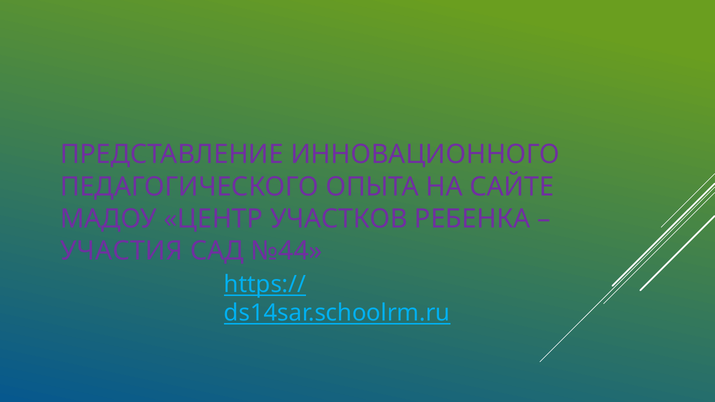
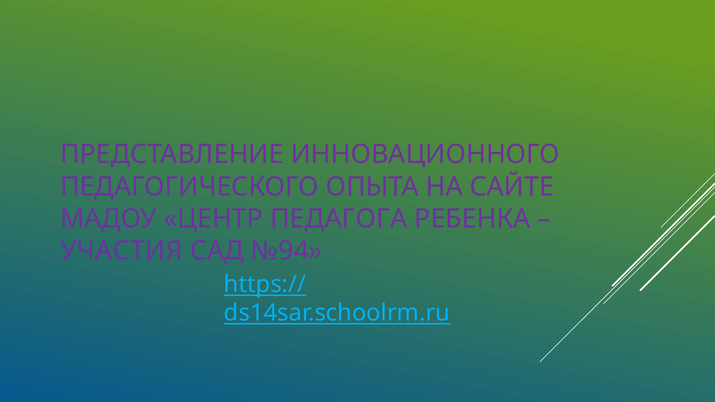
УЧАСТКОВ: УЧАСТКОВ -> ПЕДАГОГА
№44: №44 -> №94
